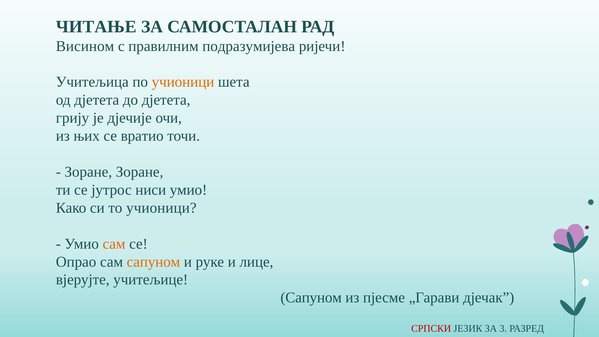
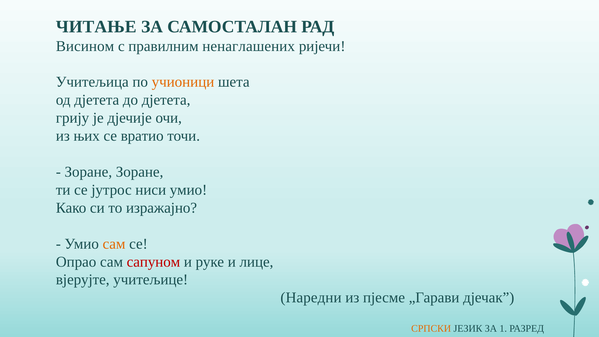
подразумијева: подразумијева -> ненаглашених
то учионици: учионици -> изражајно
сапуном at (153, 262) colour: orange -> red
Сапуном at (311, 298): Сапуном -> Наредни
СРПСКИ colour: red -> orange
3: 3 -> 1
